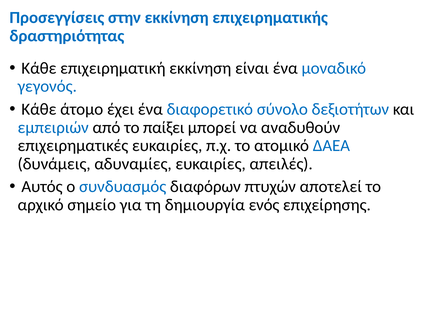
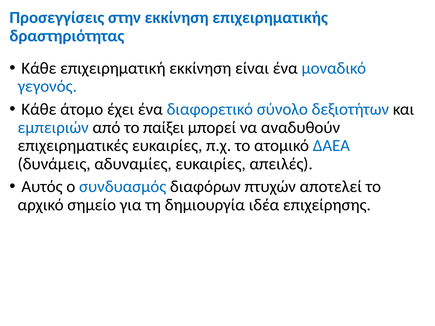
ενός: ενός -> ιδέα
